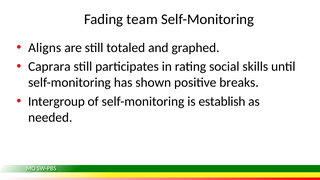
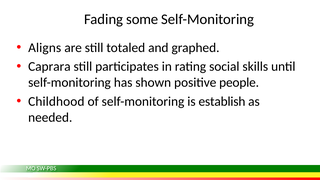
team: team -> some
breaks: breaks -> people
Intergroup: Intergroup -> Childhood
